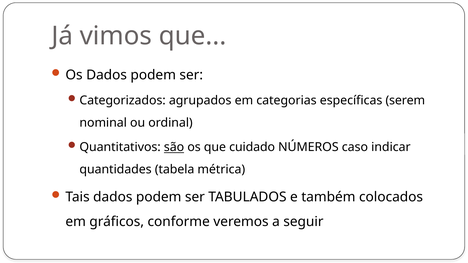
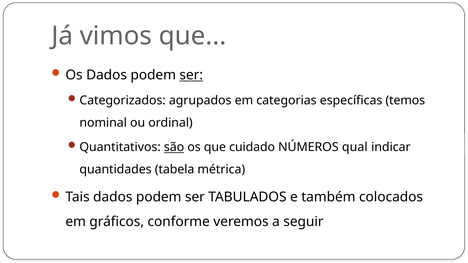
ser at (191, 75) underline: none -> present
serem: serem -> temos
caso: caso -> qual
